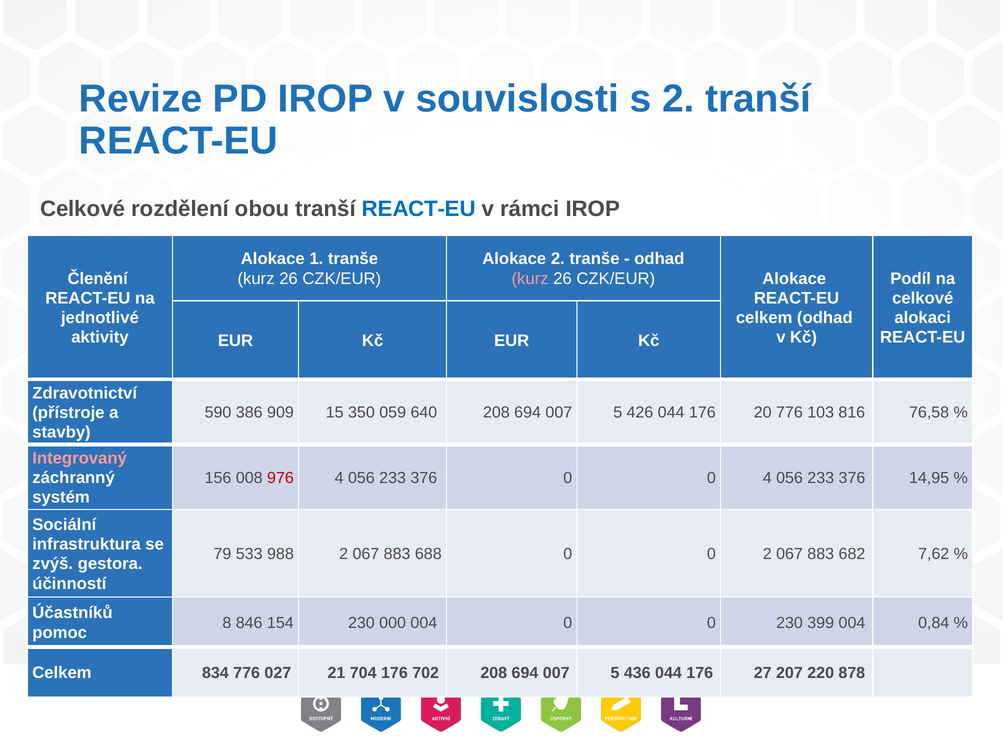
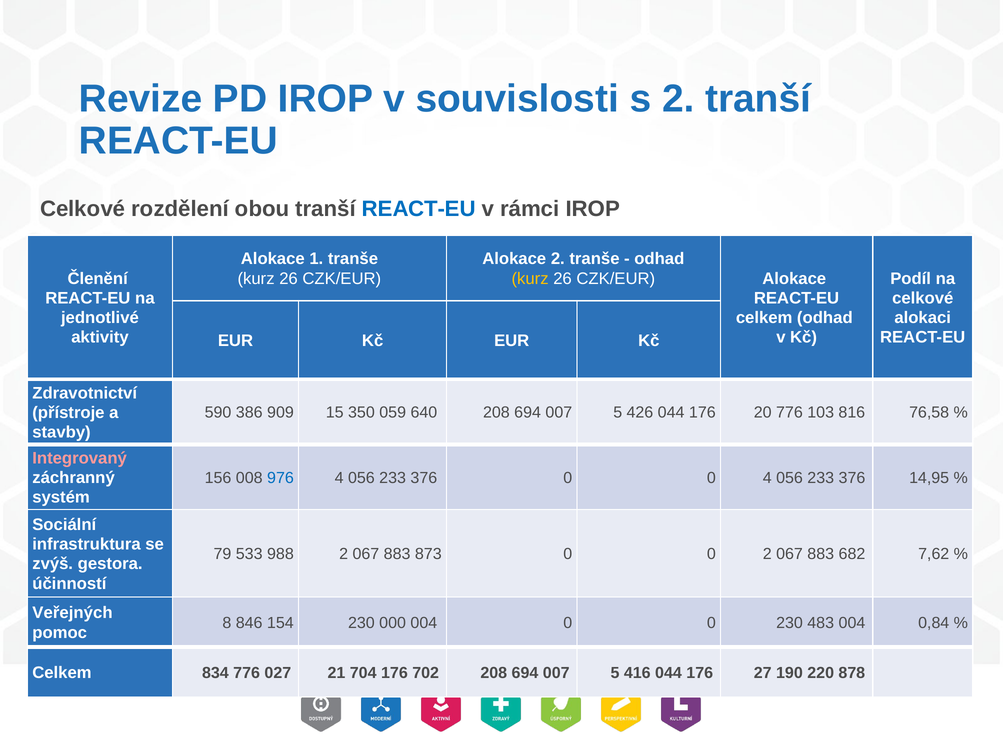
kurz at (530, 279) colour: pink -> yellow
976 colour: red -> blue
688: 688 -> 873
Účastníků: Účastníků -> Veřejných
399: 399 -> 483
436: 436 -> 416
207: 207 -> 190
